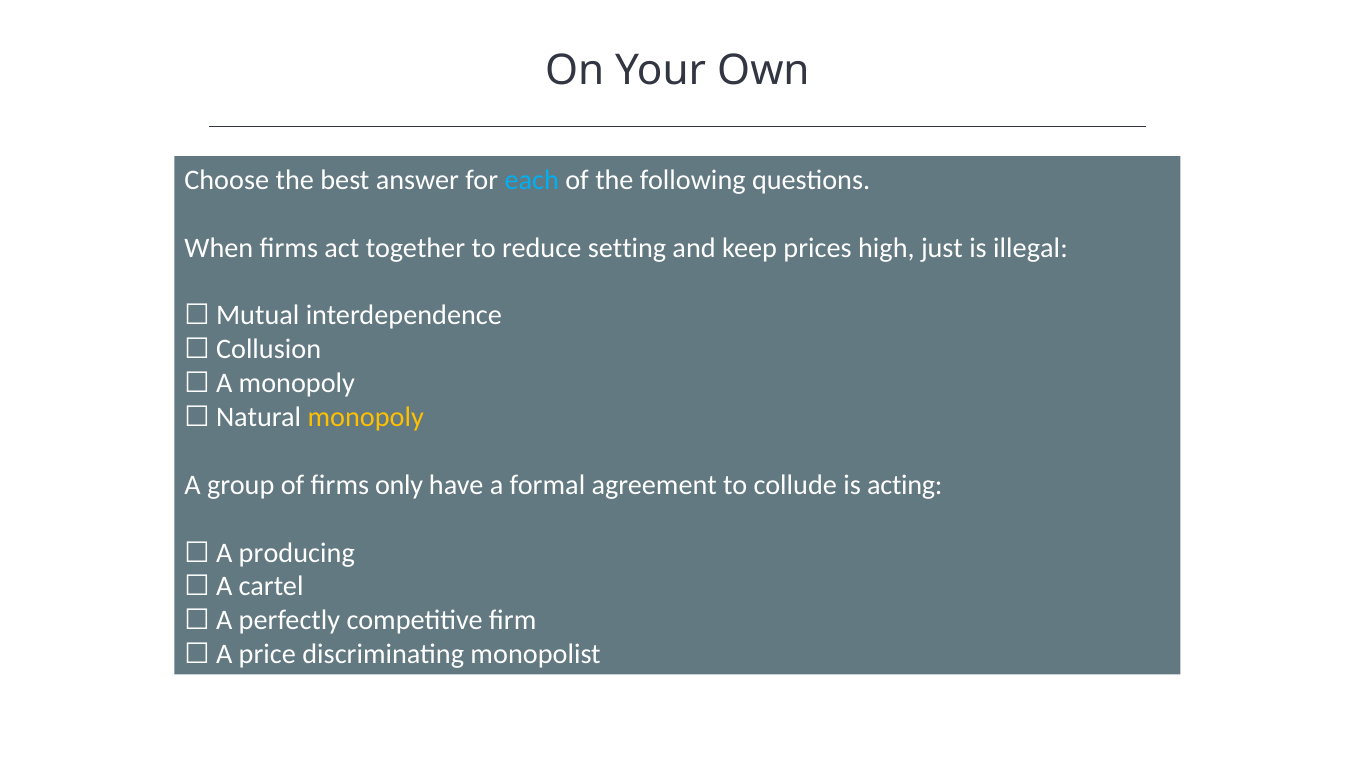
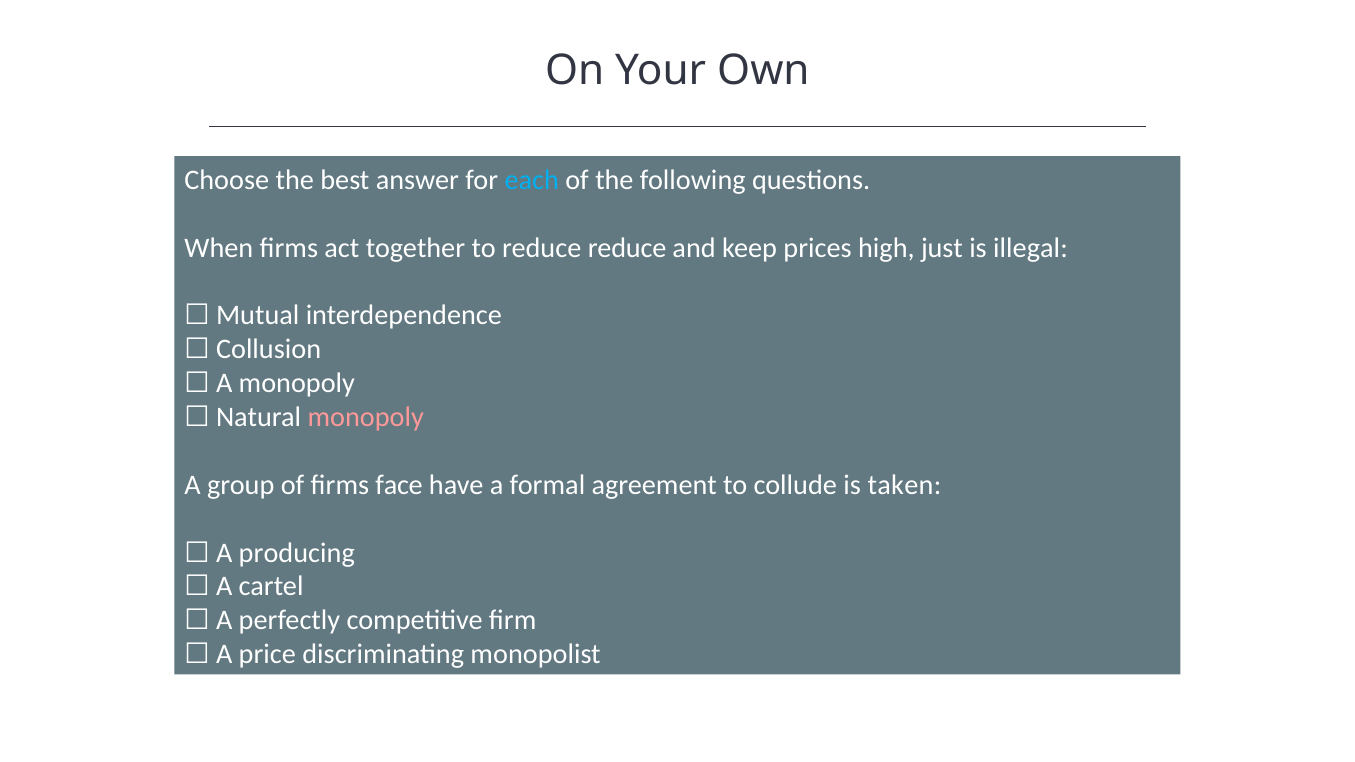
reduce setting: setting -> reduce
monopoly at (366, 417) colour: yellow -> pink
only: only -> face
acting: acting -> taken
